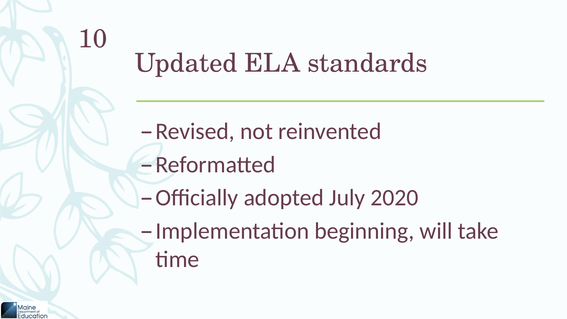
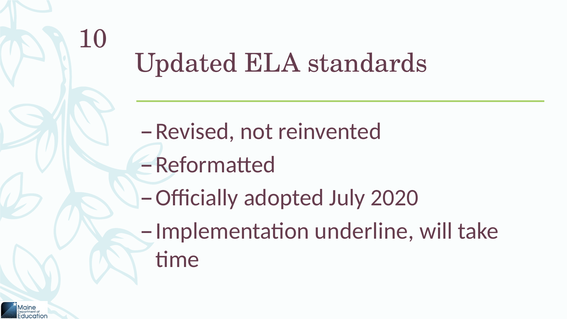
beginning: beginning -> underline
